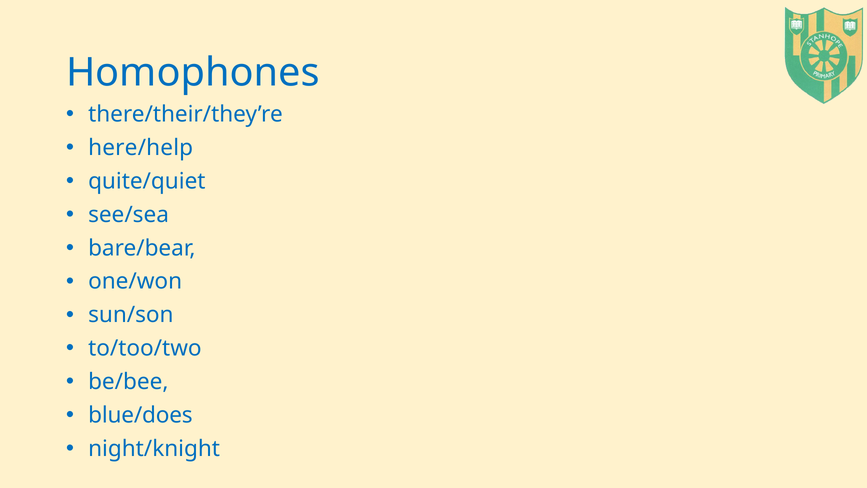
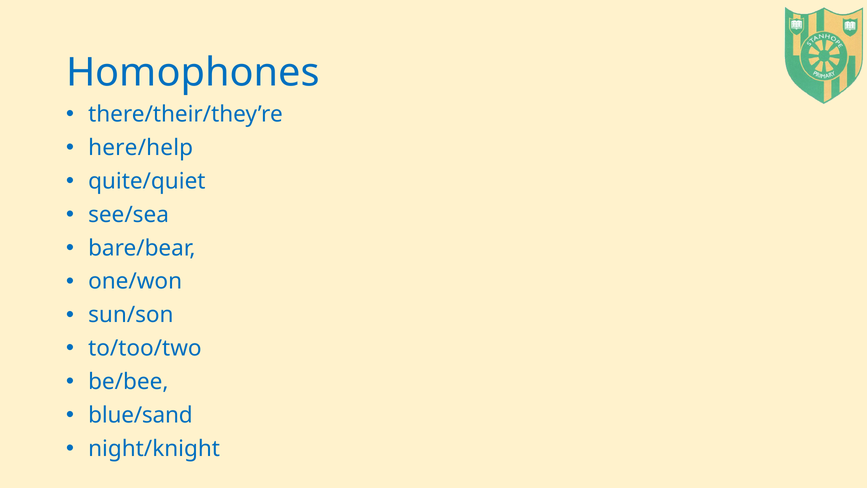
blue/does: blue/does -> blue/sand
